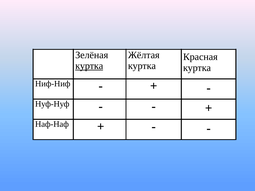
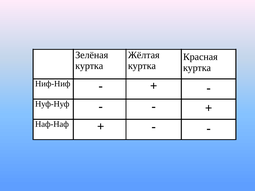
куртка at (89, 66) underline: present -> none
